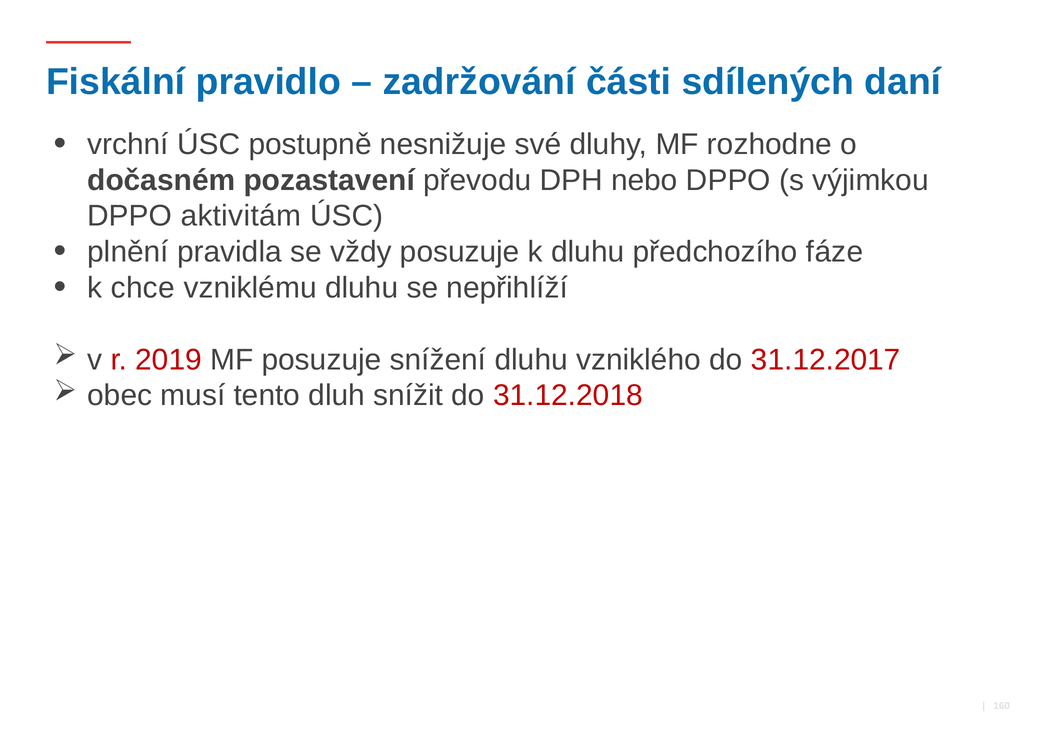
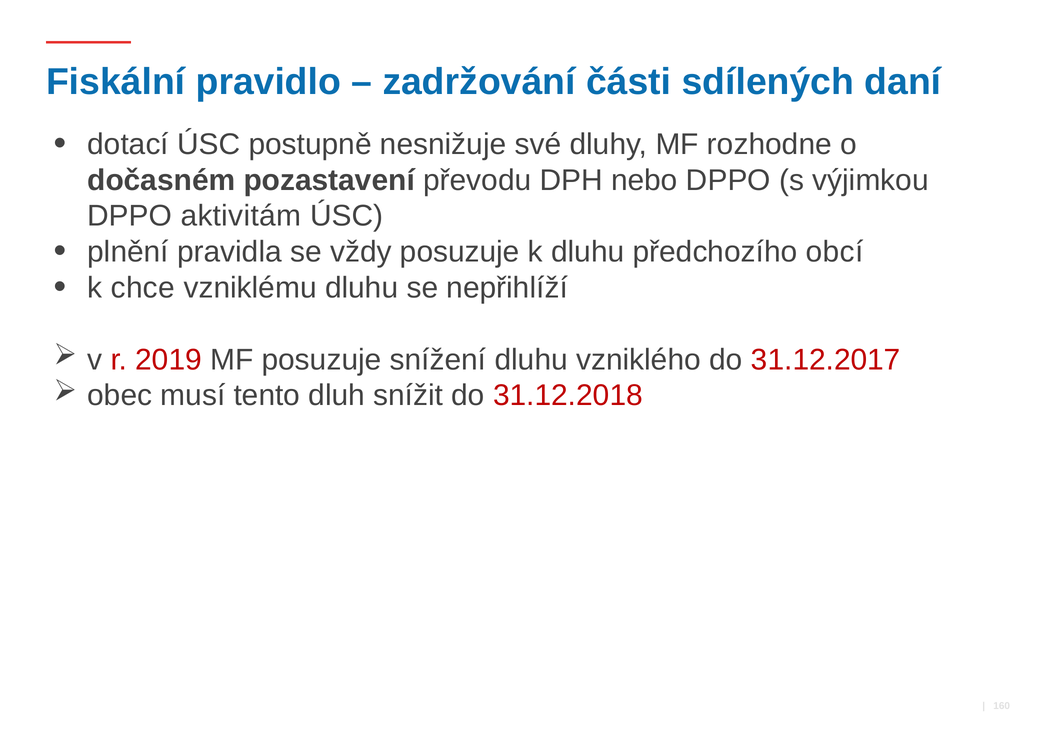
vrchní: vrchní -> dotací
fáze: fáze -> obcí
